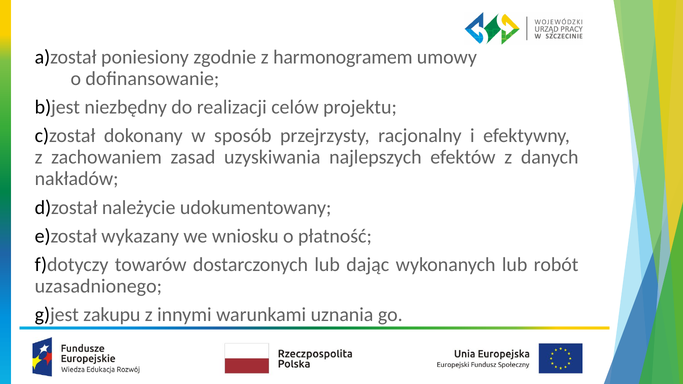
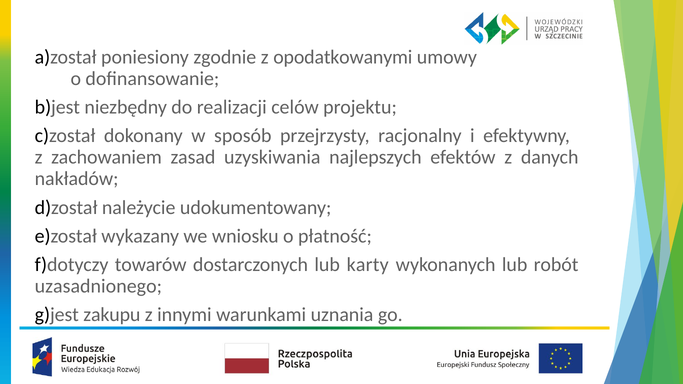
harmonogramem: harmonogramem -> opodatkowanymi
dając: dając -> karty
